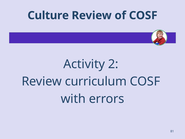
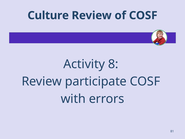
2: 2 -> 8
curriculum: curriculum -> participate
